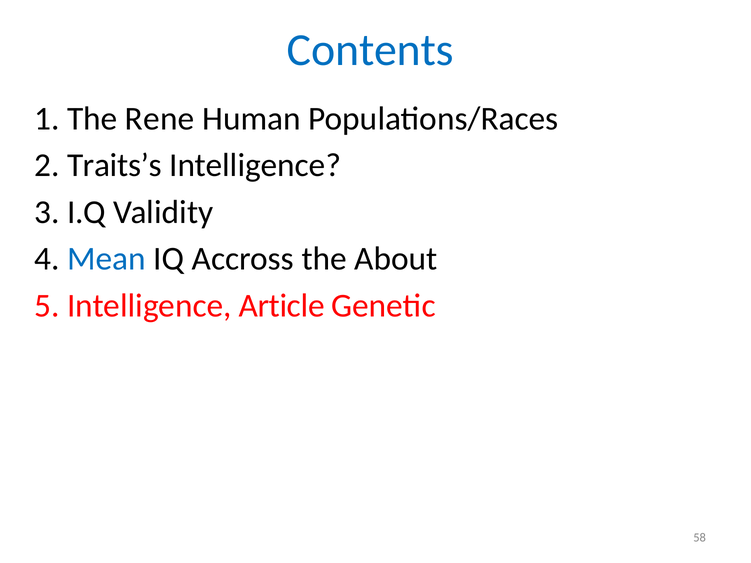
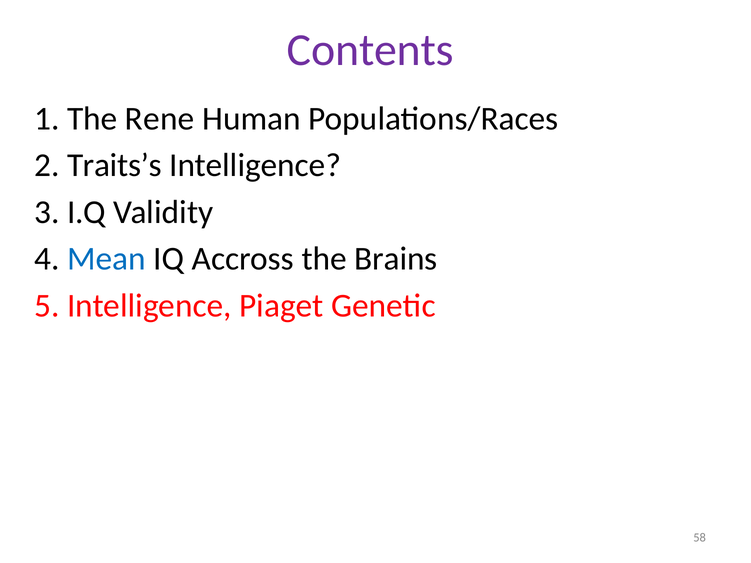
Contents colour: blue -> purple
About: About -> Brains
Article: Article -> Piaget
